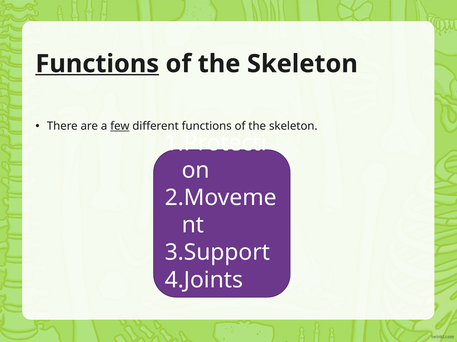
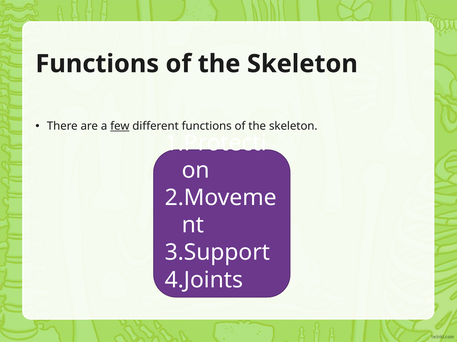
Functions at (97, 64) underline: present -> none
